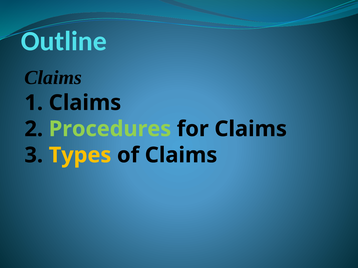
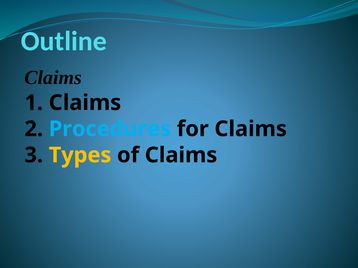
Procedures colour: light green -> light blue
